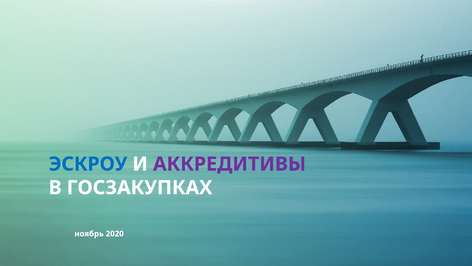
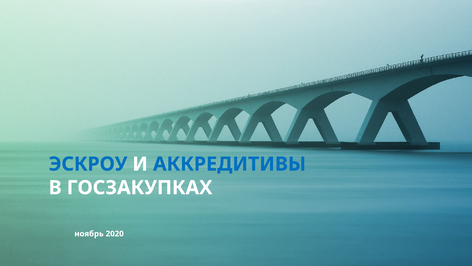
АККРЕДИТИВЫ colour: purple -> blue
